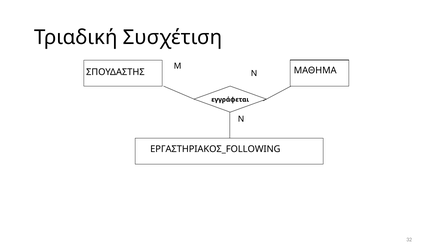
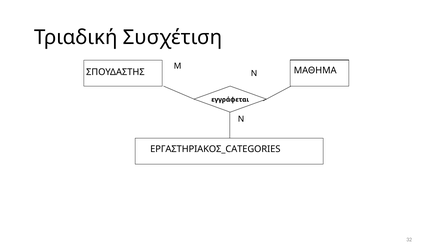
ΕΡΓΑΣΤΗΡΙΑΚΟΣ_FOLLOWING: ΕΡΓΑΣΤΗΡΙΑΚΟΣ_FOLLOWING -> ΕΡΓΑΣΤΗΡΙΑΚΟΣ_CATEGORIES
